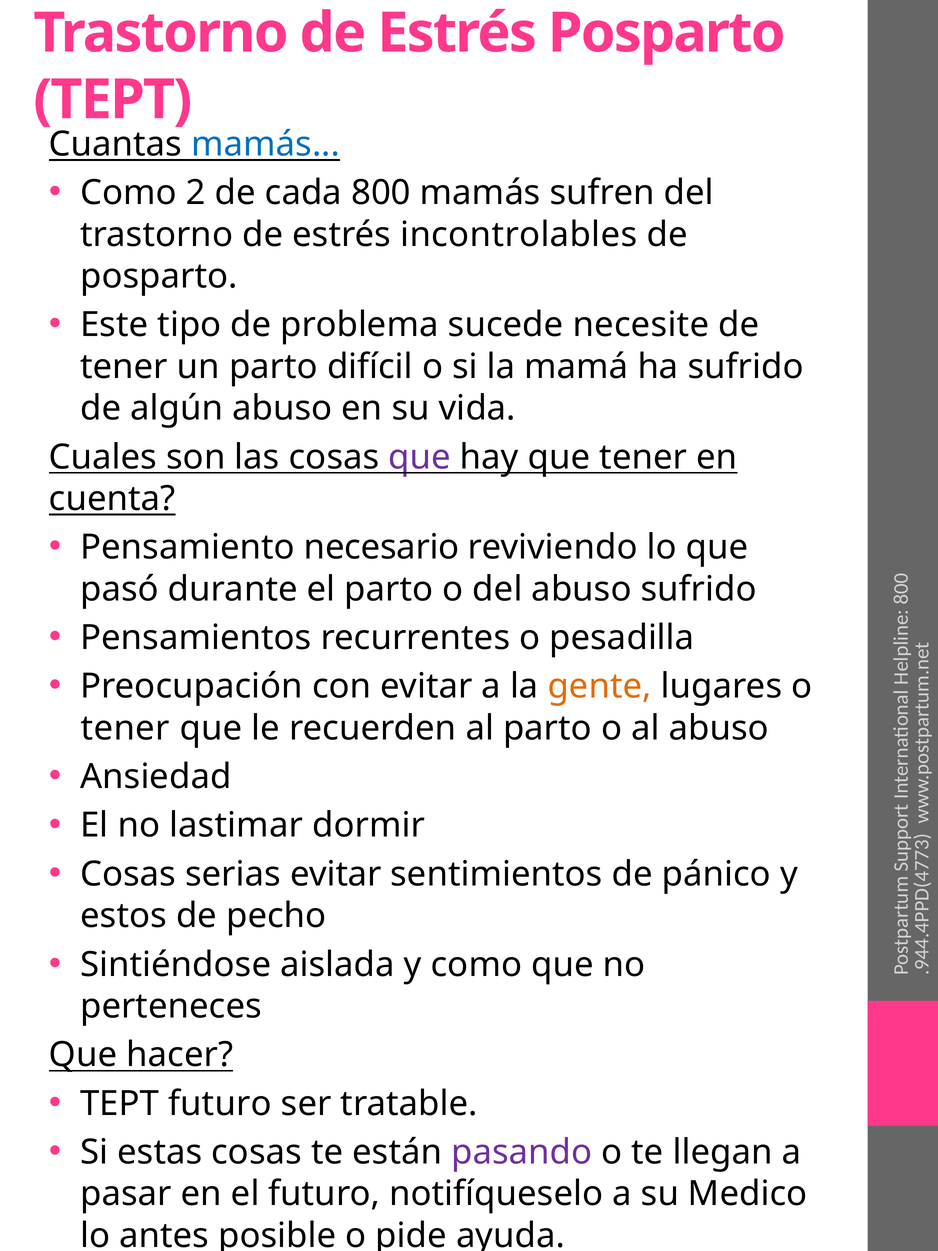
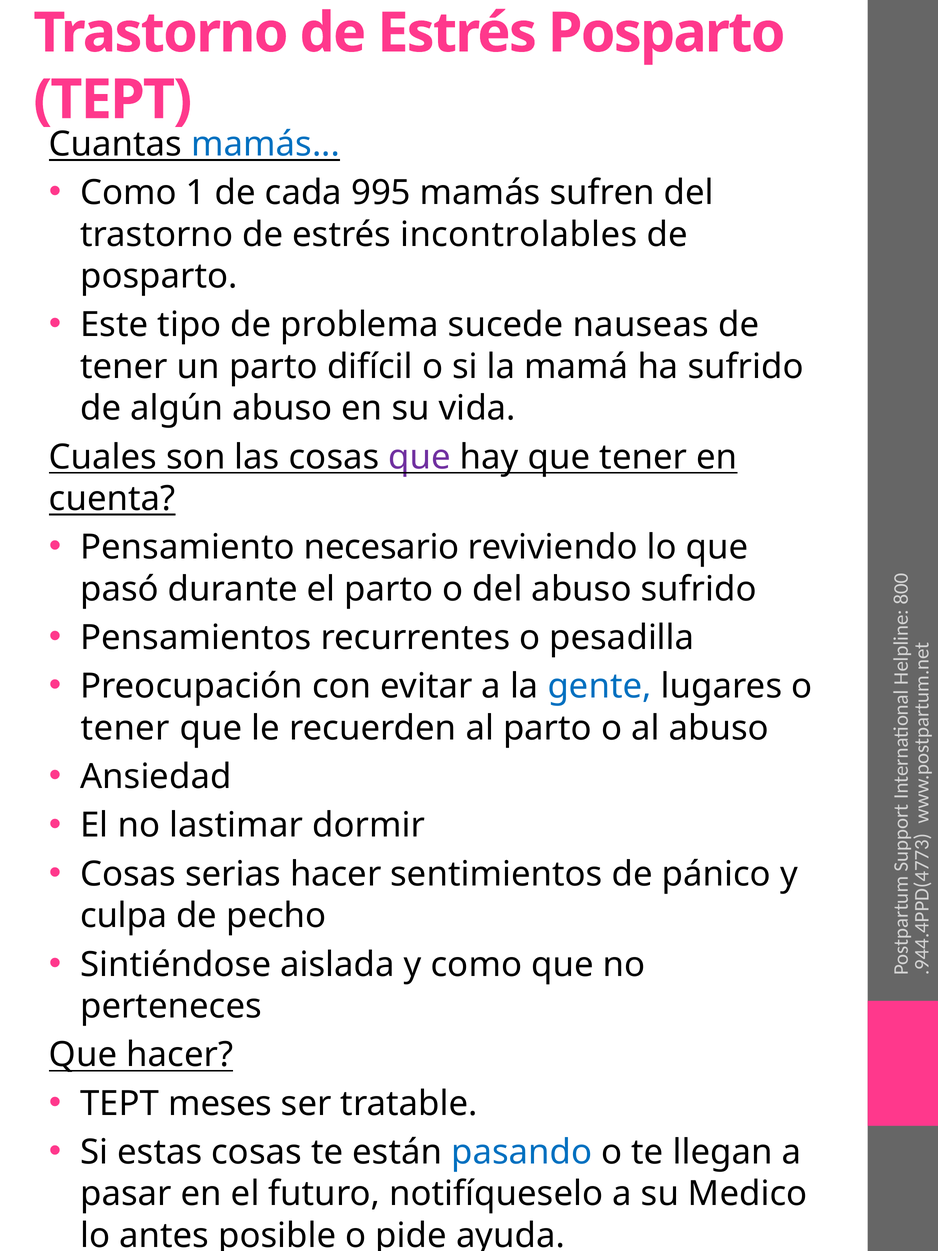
2: 2 -> 1
800: 800 -> 995
necesite: necesite -> nauseas
gente colour: orange -> blue
serias evitar: evitar -> hacer
estos: estos -> culpa
TEPT futuro: futuro -> meses
pasando colour: purple -> blue
